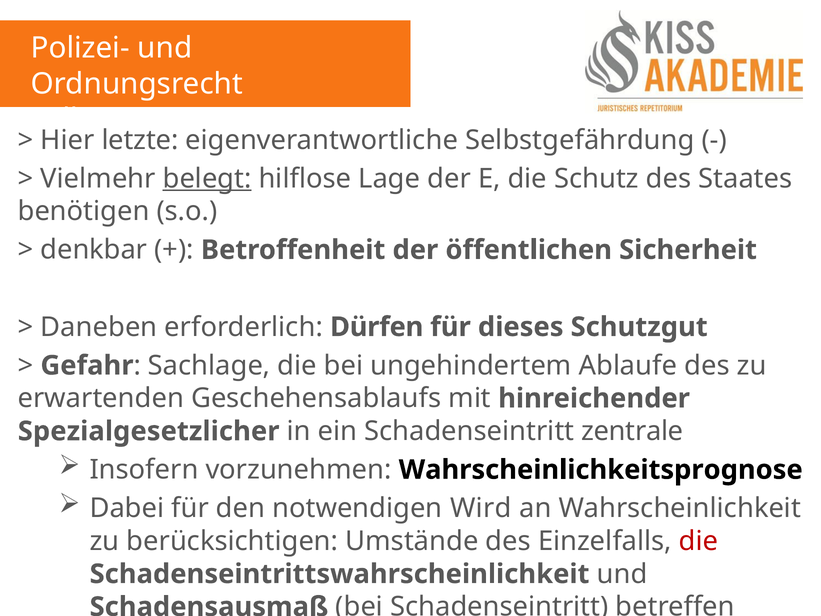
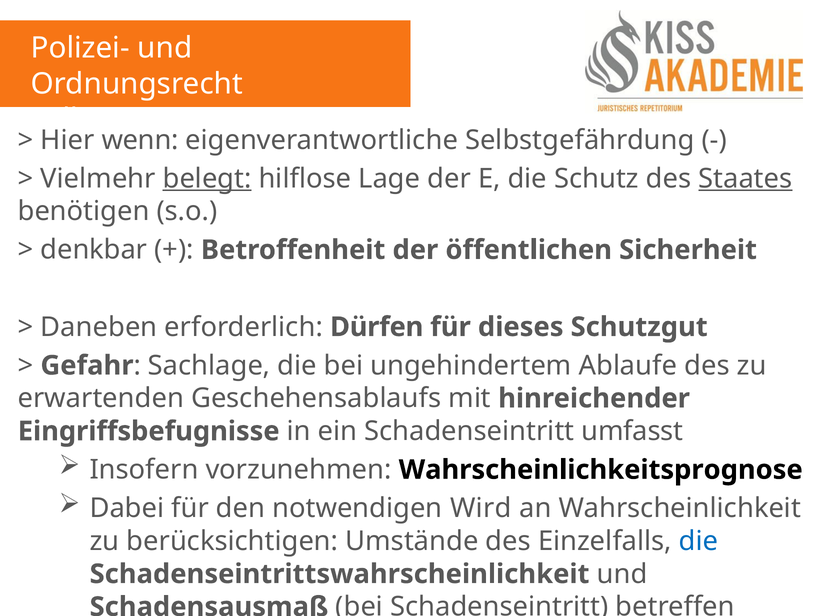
5: 5 -> 6
letzte: letzte -> wenn
Staates underline: none -> present
Spezialgesetzlicher: Spezialgesetzlicher -> Eingriffsbefugnisse
zentrale: zentrale -> umfasst
die at (699, 541) colour: red -> blue
